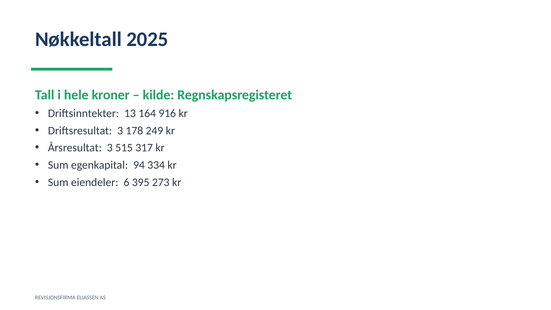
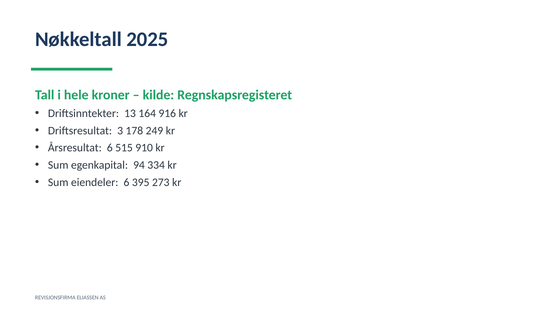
Årsresultat 3: 3 -> 6
317: 317 -> 910
